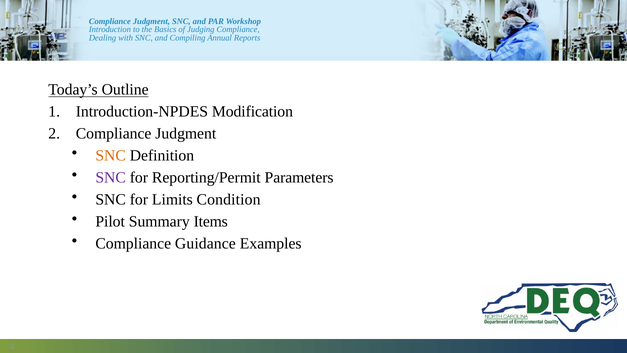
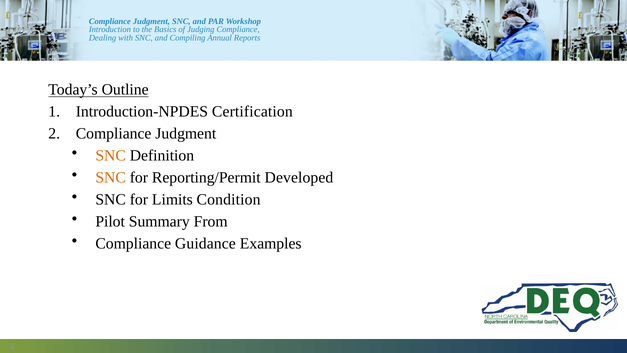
Modification: Modification -> Certification
SNC at (111, 177) colour: purple -> orange
Parameters: Parameters -> Developed
Items: Items -> From
